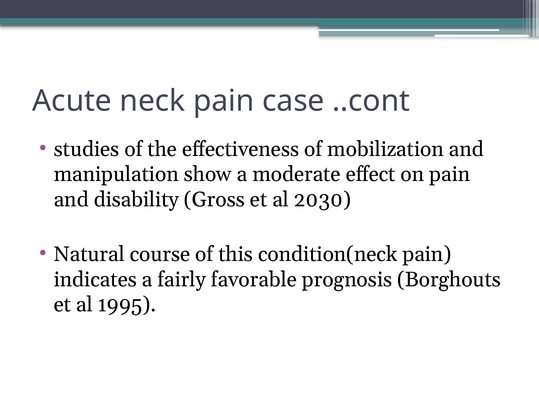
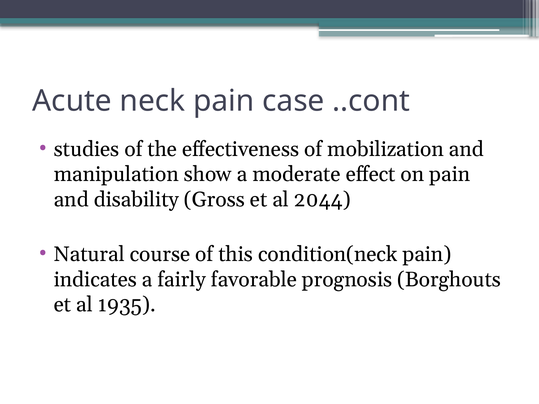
2030: 2030 -> 2044
1995: 1995 -> 1935
